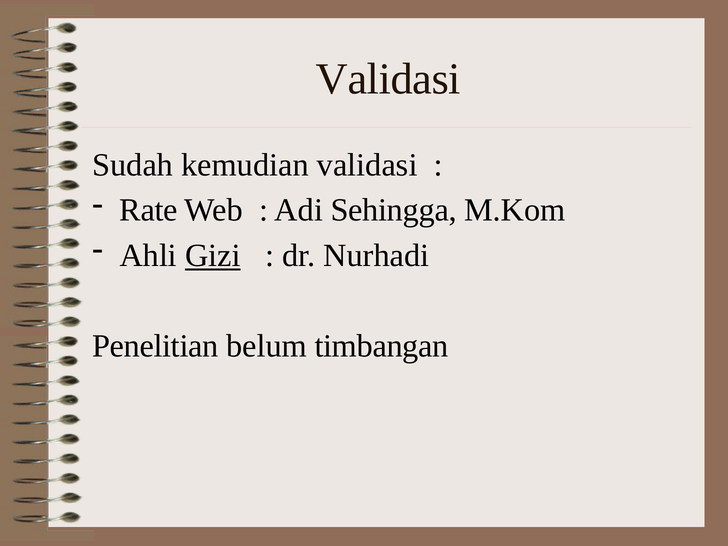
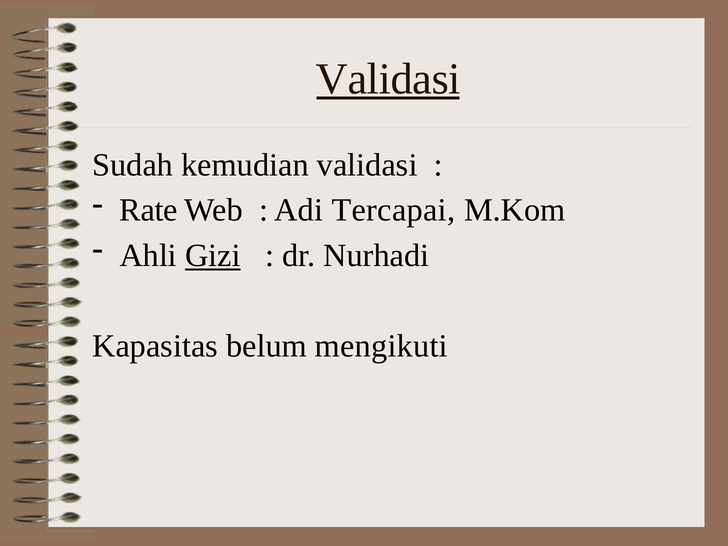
Validasi at (388, 79) underline: none -> present
Sehingga: Sehingga -> Tercapai
Penelitian: Penelitian -> Kapasitas
timbangan: timbangan -> mengikuti
